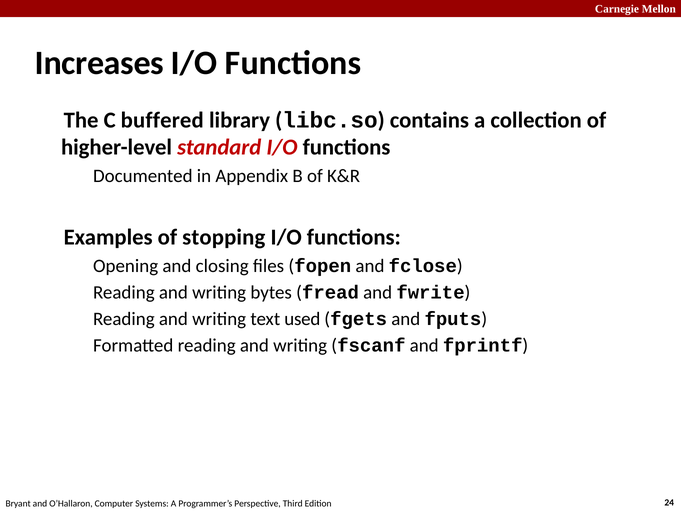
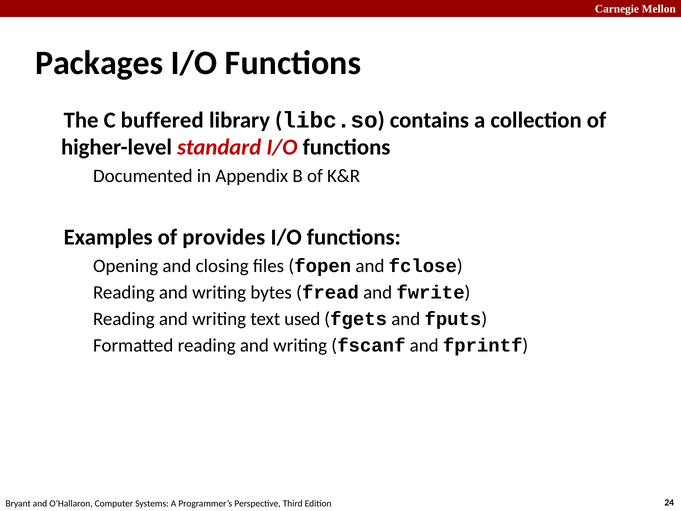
Increases: Increases -> Packages
stopping: stopping -> provides
